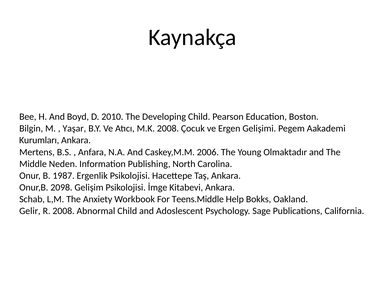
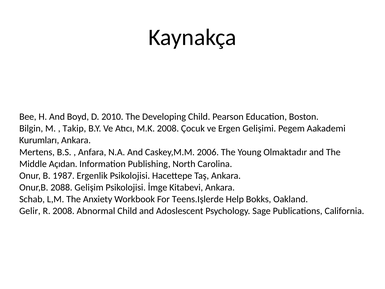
Yaşar: Yaşar -> Takip
Neden: Neden -> Açıdan
2098: 2098 -> 2088
Teens.Middle: Teens.Middle -> Teens.Işlerde
